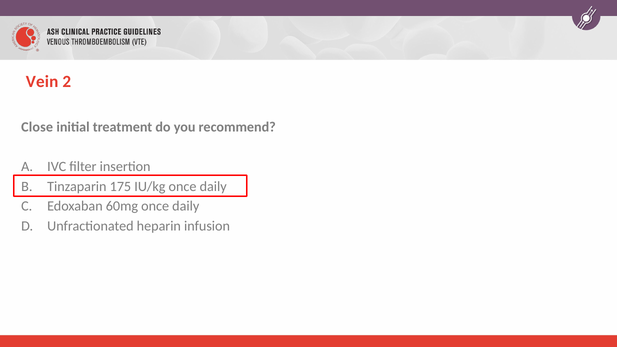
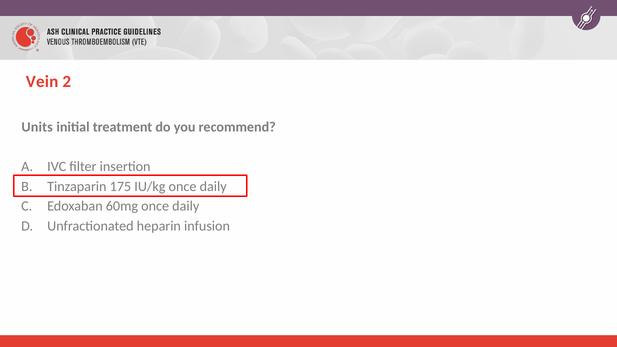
Close: Close -> Units
